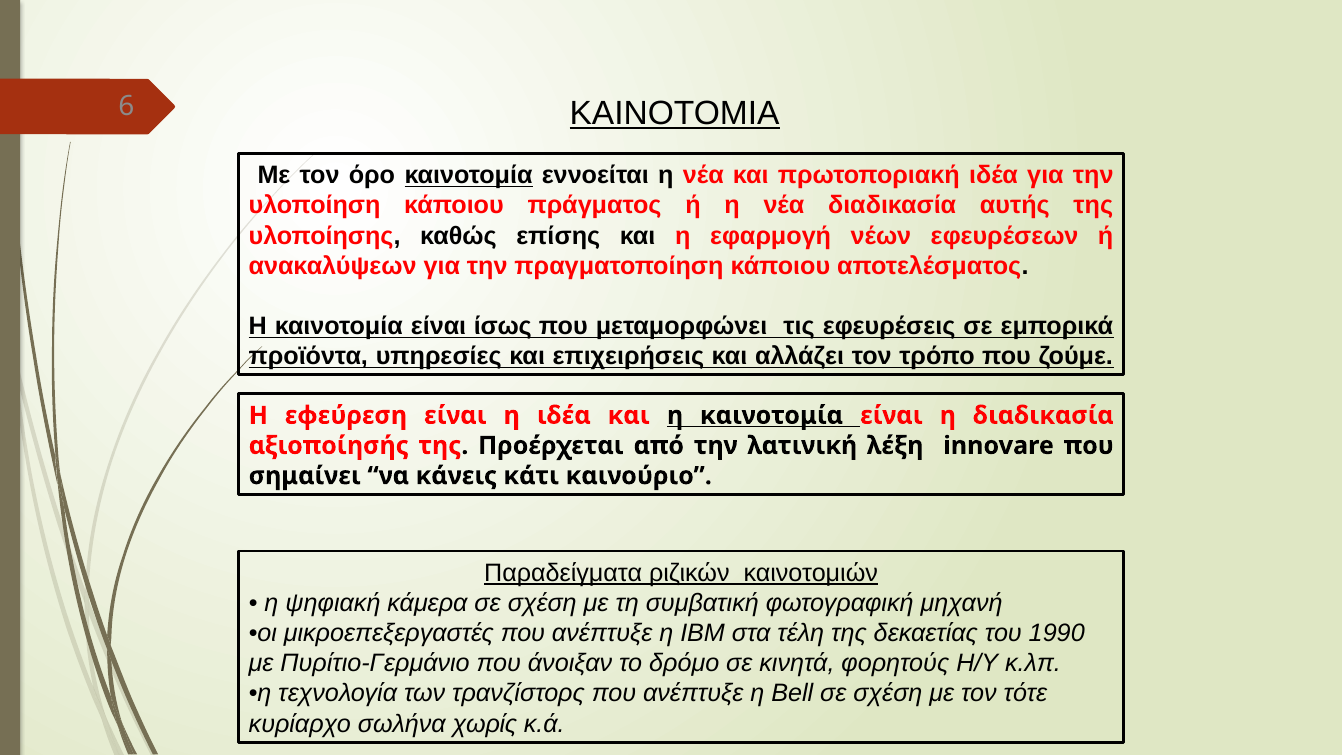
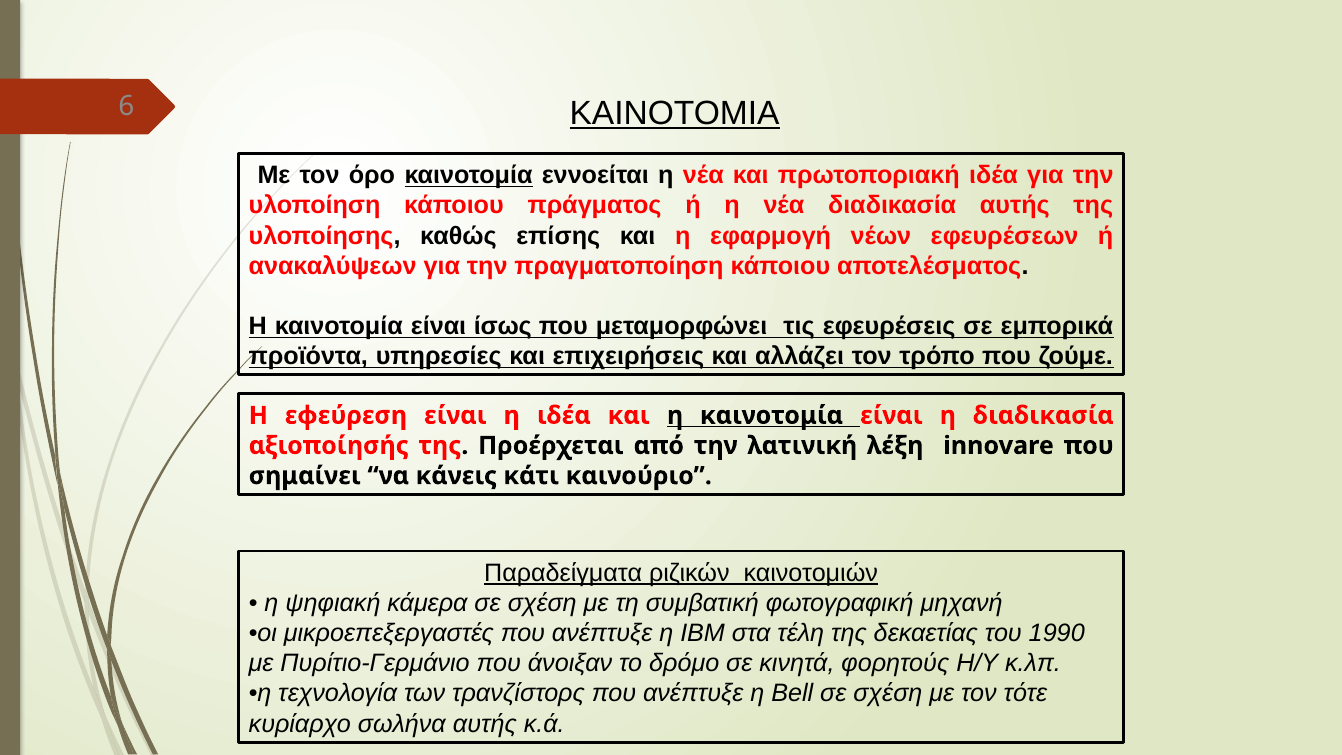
σωλήνα χωρίς: χωρίς -> αυτής
